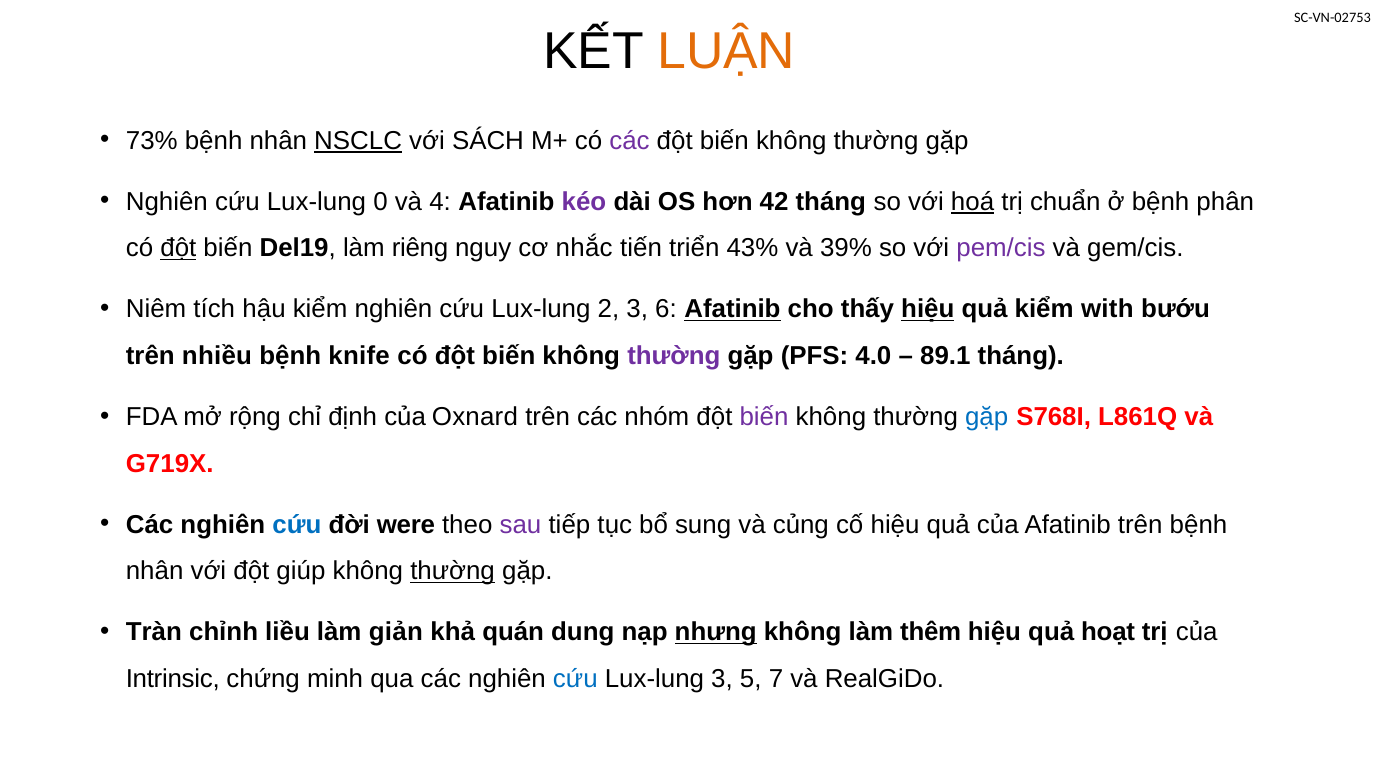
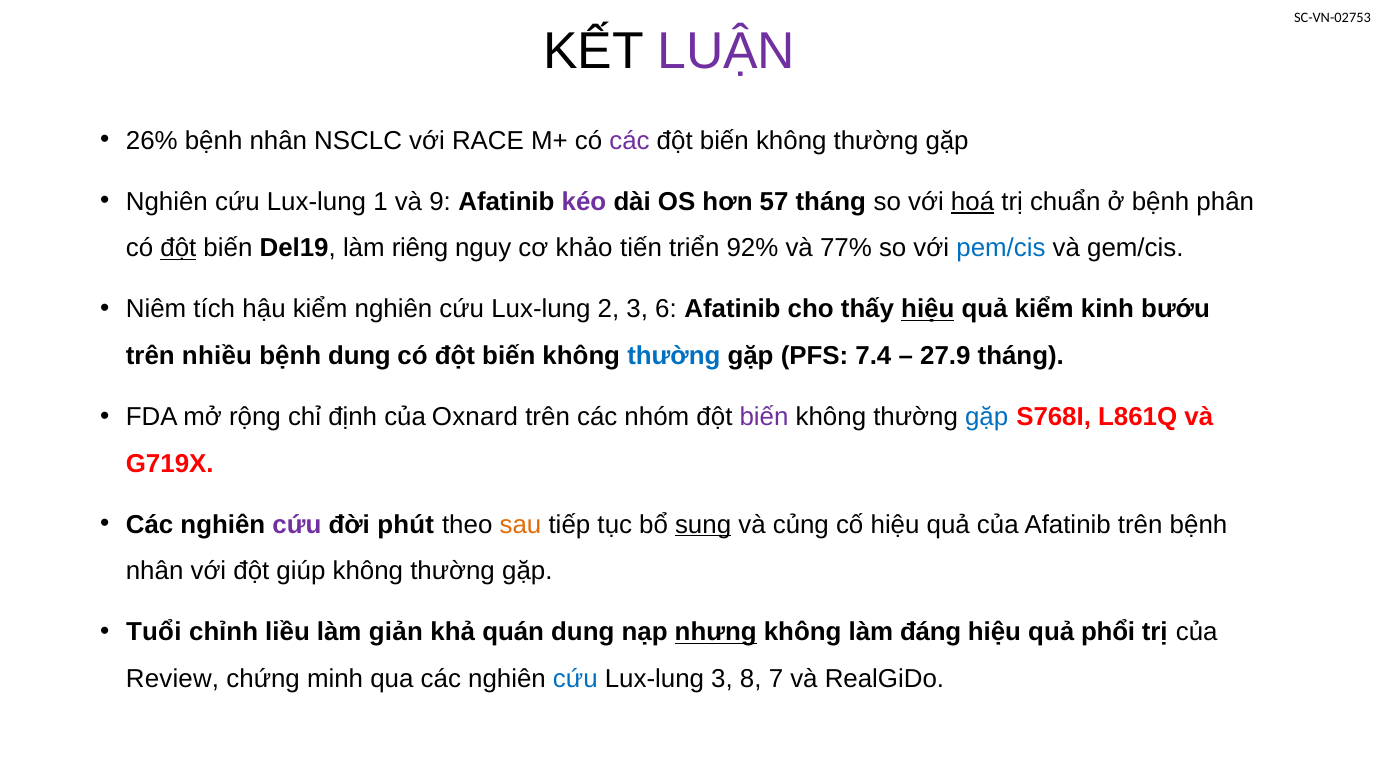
LUẬN colour: orange -> purple
73%: 73% -> 26%
NSCLC underline: present -> none
SÁCH: SÁCH -> RACE
0: 0 -> 1
4: 4 -> 9
42: 42 -> 57
nhắc: nhắc -> khảo
43%: 43% -> 92%
39%: 39% -> 77%
pem/cis colour: purple -> blue
Afatinib at (732, 309) underline: present -> none
with: with -> kinh
bệnh knife: knife -> dung
thường at (674, 356) colour: purple -> blue
4.0: 4.0 -> 7.4
89.1: 89.1 -> 27.9
cứu at (297, 524) colour: blue -> purple
were: were -> phút
sau colour: purple -> orange
sung underline: none -> present
thường at (453, 571) underline: present -> none
Tràn: Tràn -> Tuổi
thêm: thêm -> đáng
hoạt: hoạt -> phổi
Intrinsic: Intrinsic -> Review
5: 5 -> 8
